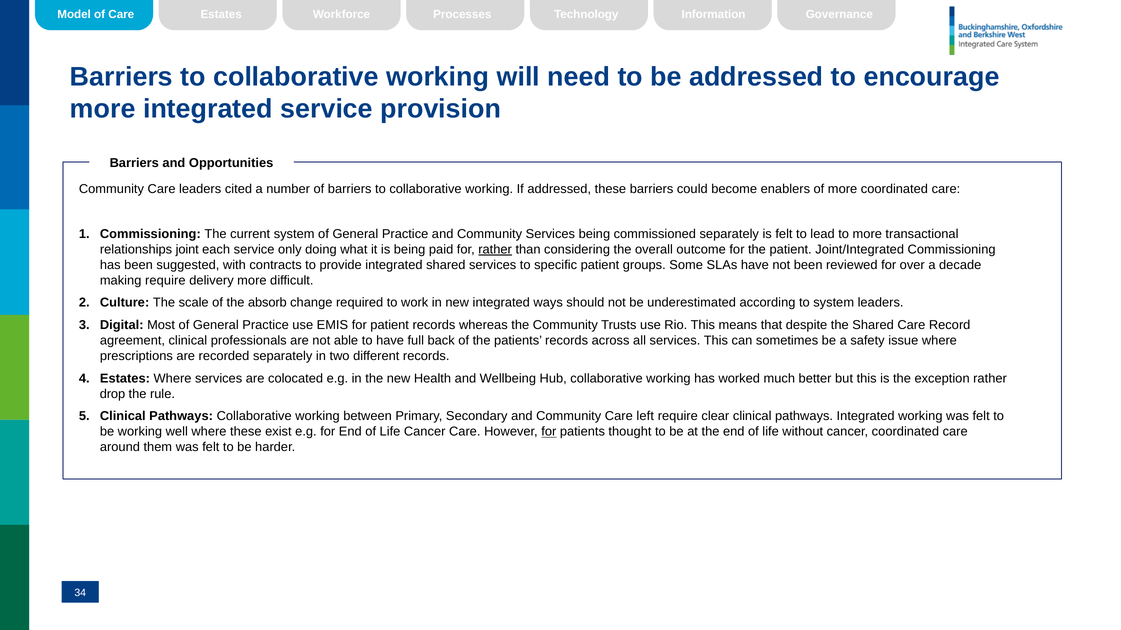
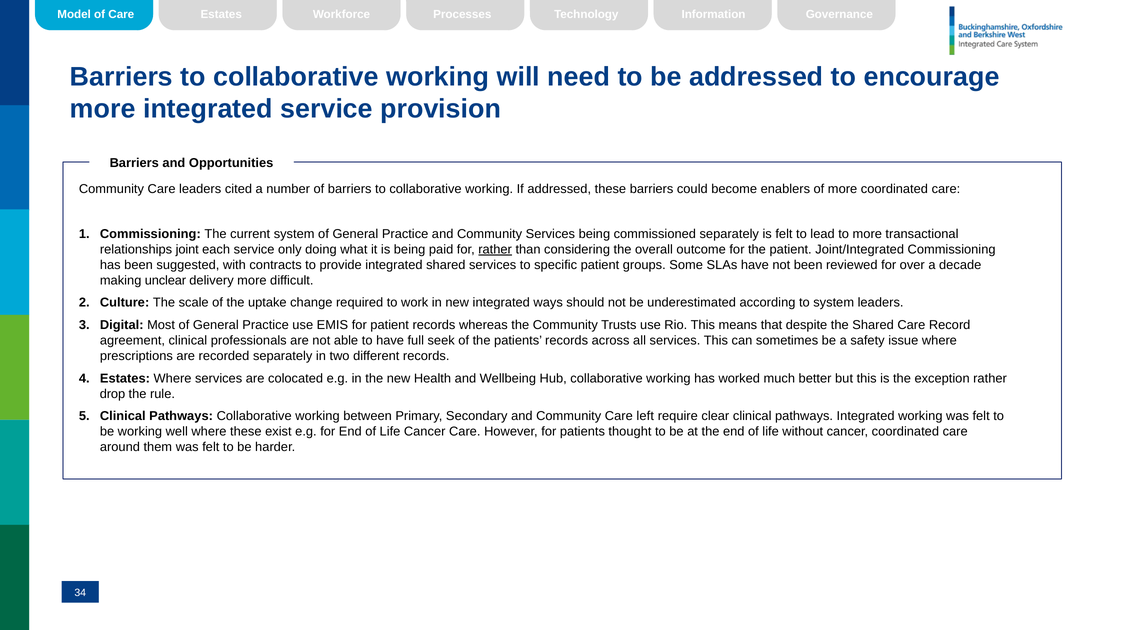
making require: require -> unclear
absorb: absorb -> uptake
back: back -> seek
for at (549, 432) underline: present -> none
